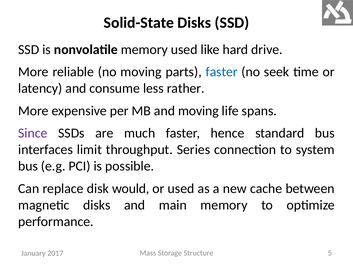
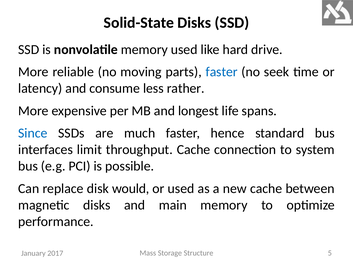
and moving: moving -> longest
Since colour: purple -> blue
throughput Series: Series -> Cache
